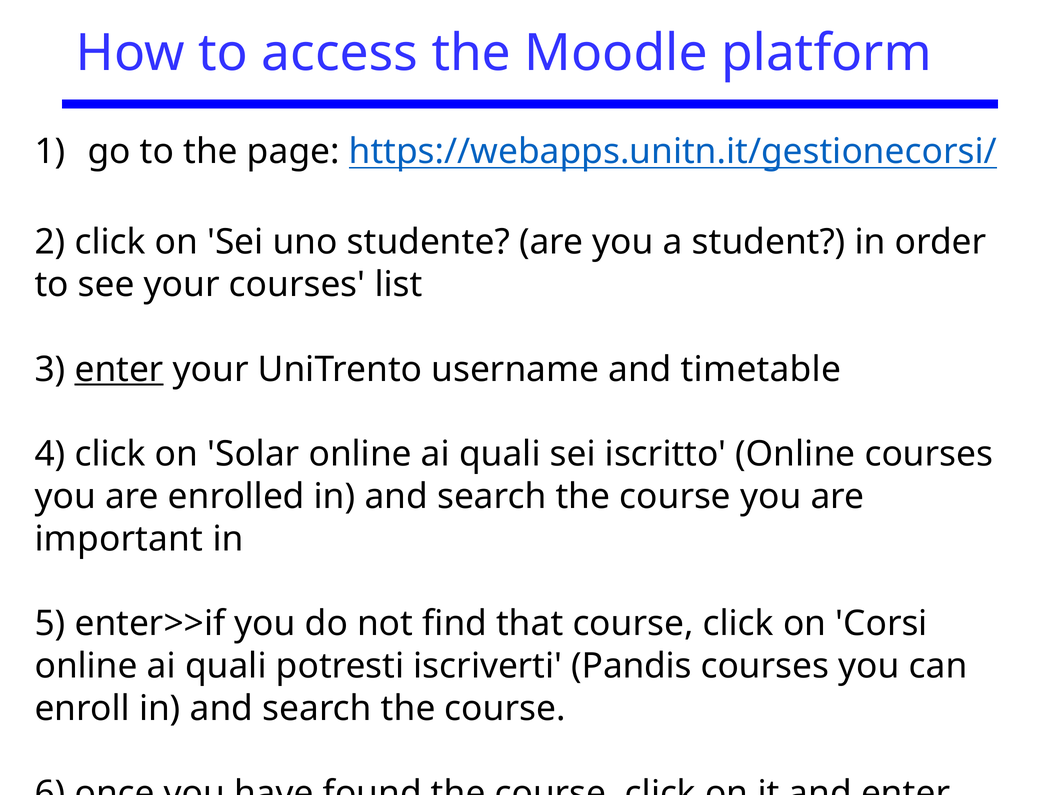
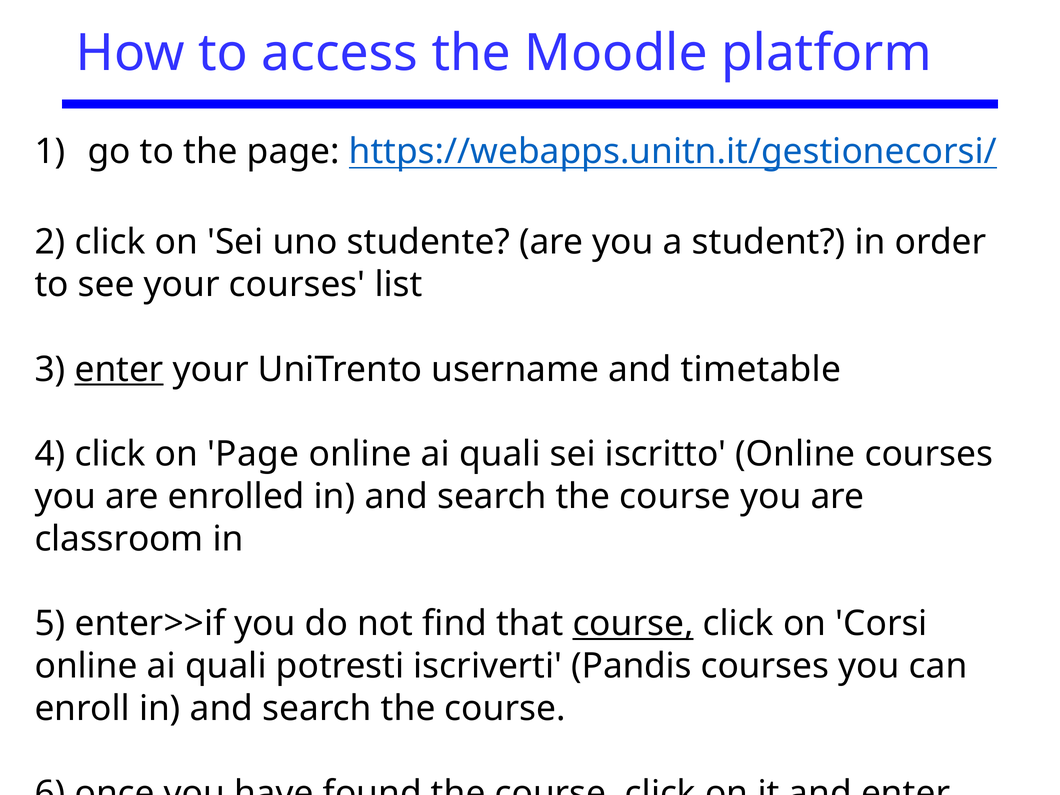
on Solar: Solar -> Page
important: important -> classroom
course at (633, 624) underline: none -> present
